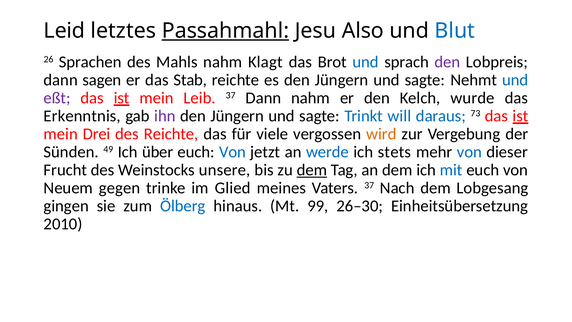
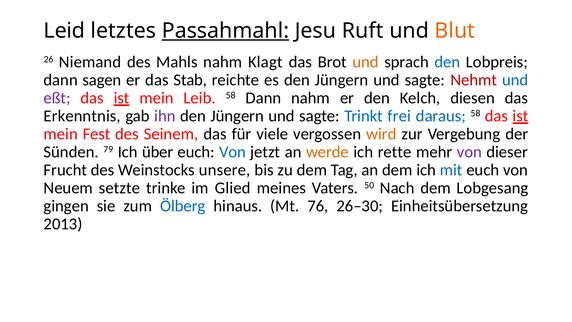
Also: Also -> Ruft
Blut colour: blue -> orange
Sprachen: Sprachen -> Niemand
und at (366, 62) colour: blue -> orange
den at (447, 62) colour: purple -> blue
Nehmt colour: black -> red
Leib 37: 37 -> 58
wurde: wurde -> diesen
will: will -> frei
daraus 73: 73 -> 58
Drei: Drei -> Fest
des Reichte: Reichte -> Seinem
49: 49 -> 79
werde colour: blue -> orange
stets: stets -> rette
von at (469, 152) colour: blue -> purple
dem at (312, 170) underline: present -> none
gegen: gegen -> setzte
Vaters 37: 37 -> 50
99: 99 -> 76
2010: 2010 -> 2013
